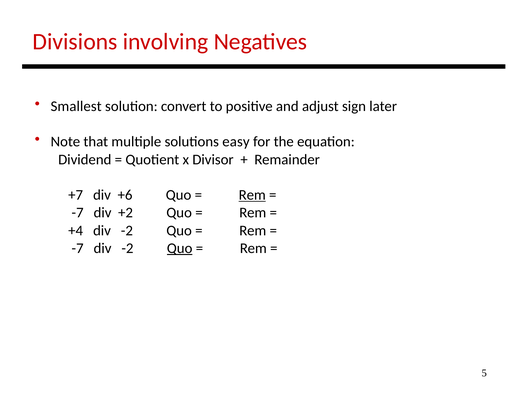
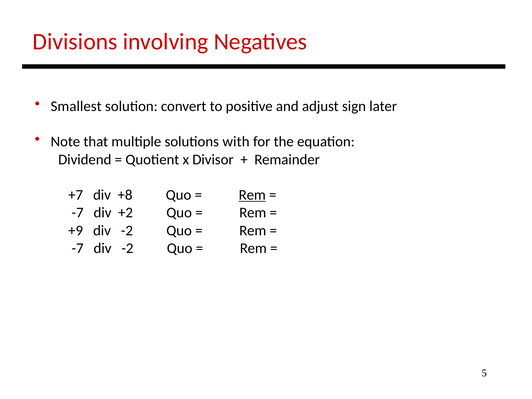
easy: easy -> with
+6: +6 -> +8
+4: +4 -> +9
Quo at (180, 248) underline: present -> none
